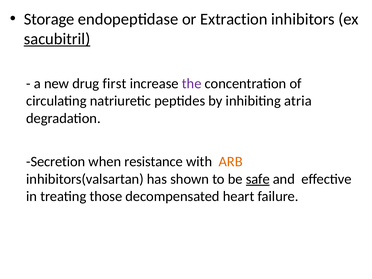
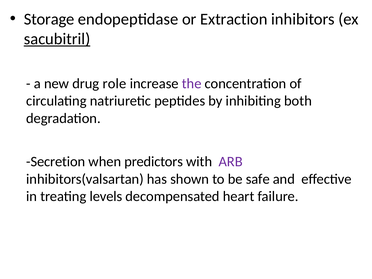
first: first -> role
atria: atria -> both
resistance: resistance -> predictors
ARB colour: orange -> purple
safe underline: present -> none
those: those -> levels
